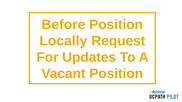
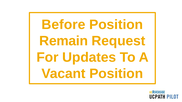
Locally: Locally -> Remain
